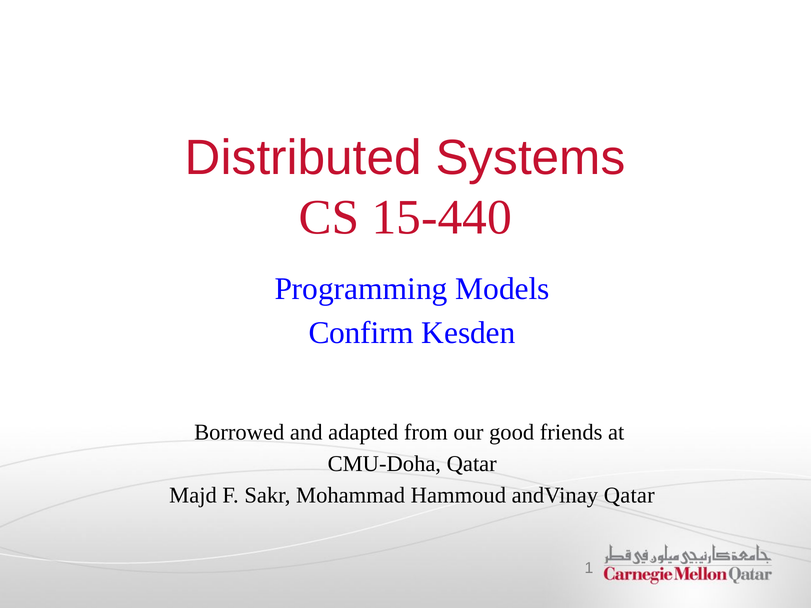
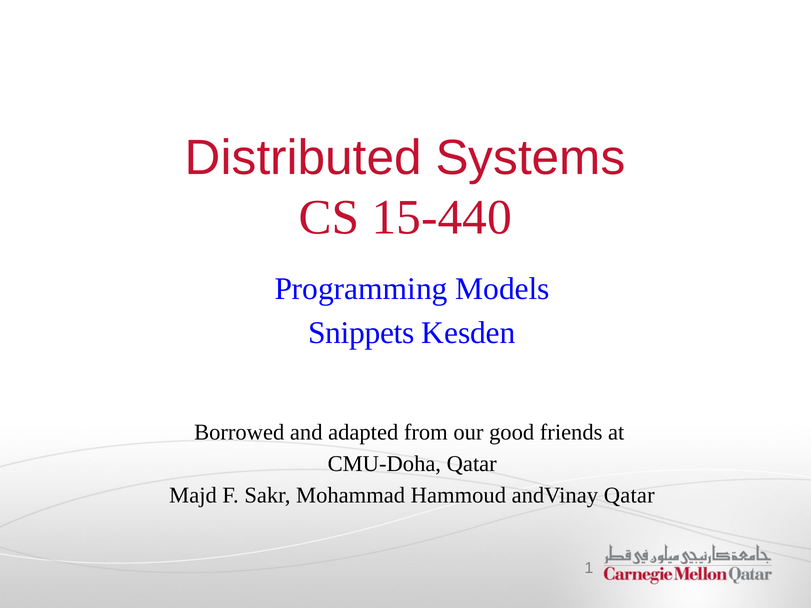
Confirm: Confirm -> Snippets
